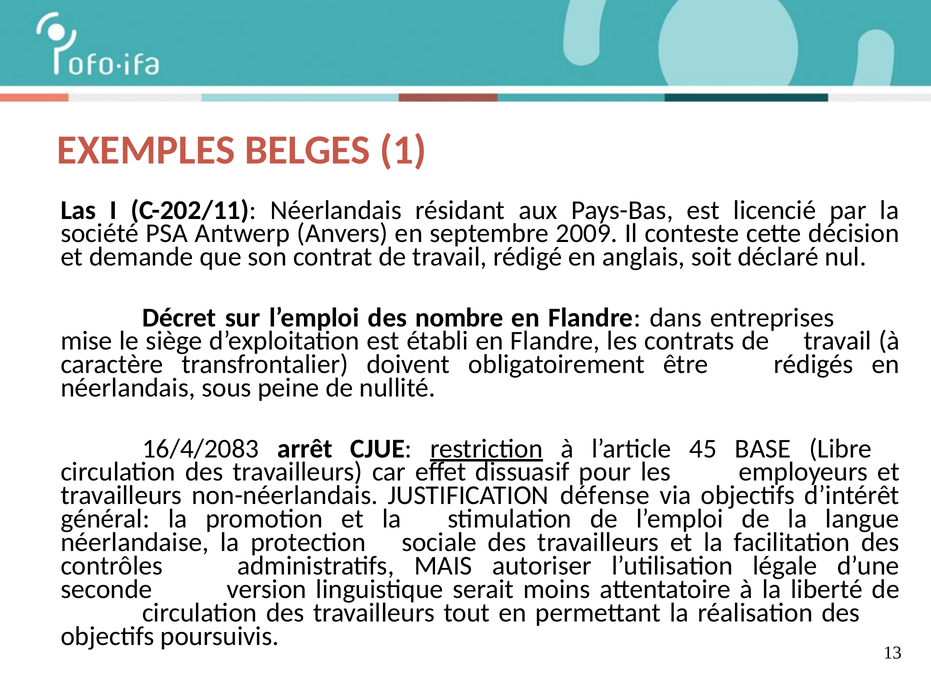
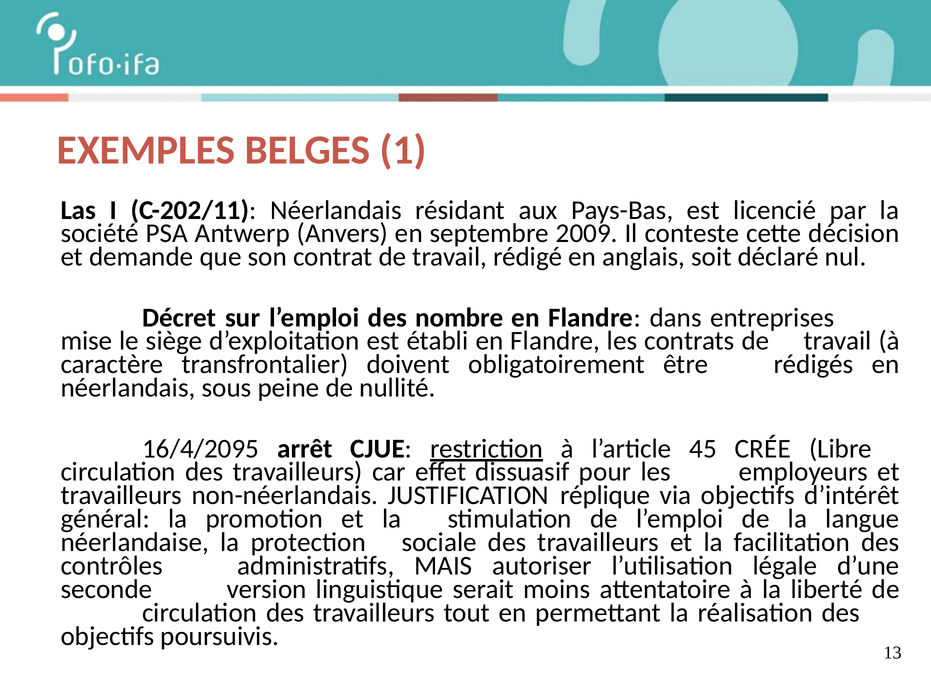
16/4/2083: 16/4/2083 -> 16/4/2095
BASE: BASE -> CRÉE
défense: défense -> réplique
